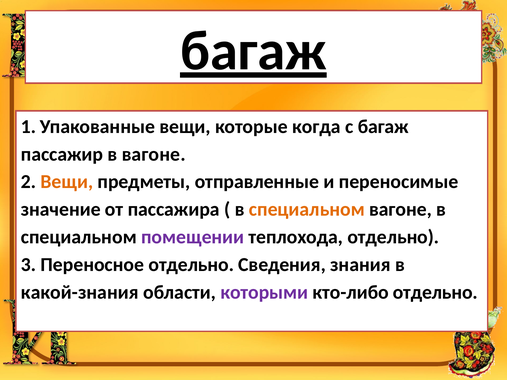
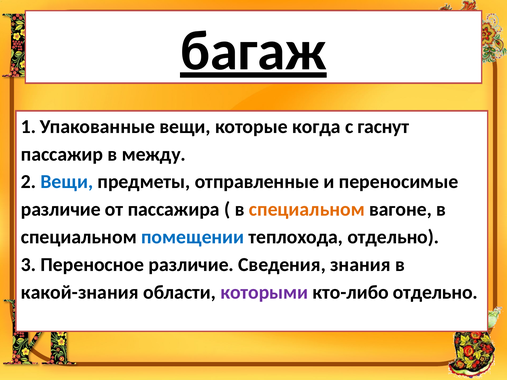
с багаж: багаж -> гаснут
в вагоне: вагоне -> между
Вещи at (67, 182) colour: orange -> blue
значение at (61, 210): значение -> различие
помещении colour: purple -> blue
Переносное отдельно: отдельно -> различие
